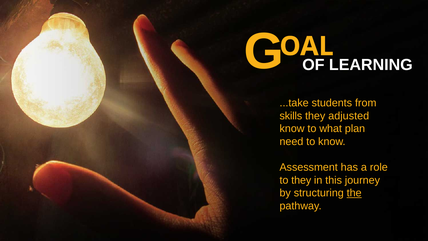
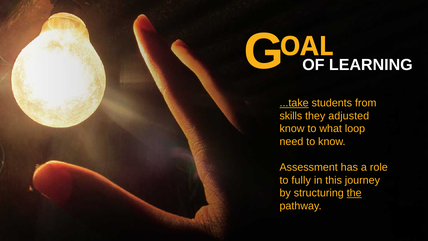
...take underline: none -> present
plan: plan -> loop
to they: they -> fully
